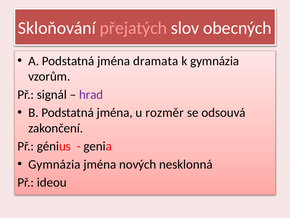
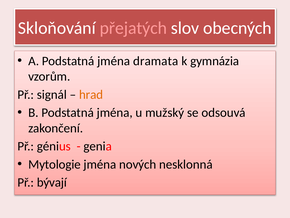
hrad colour: purple -> orange
rozměr: rozměr -> mužský
Gymnázia at (54, 164): Gymnázia -> Mytologie
ideou: ideou -> bývají
